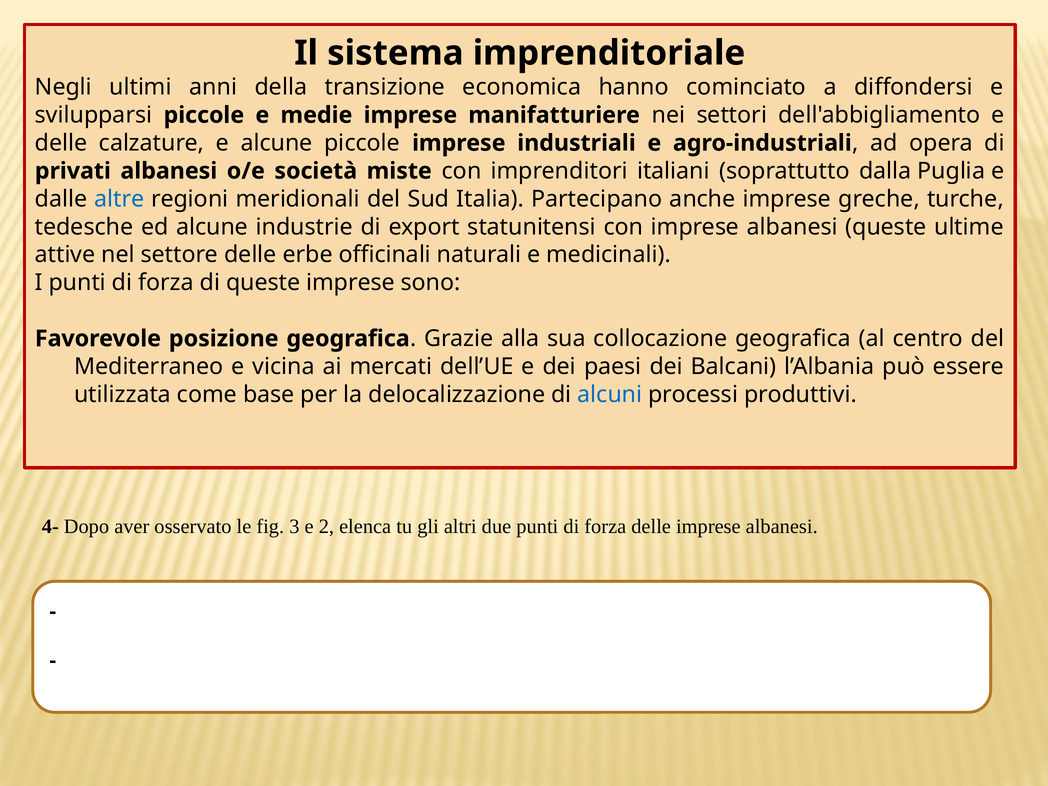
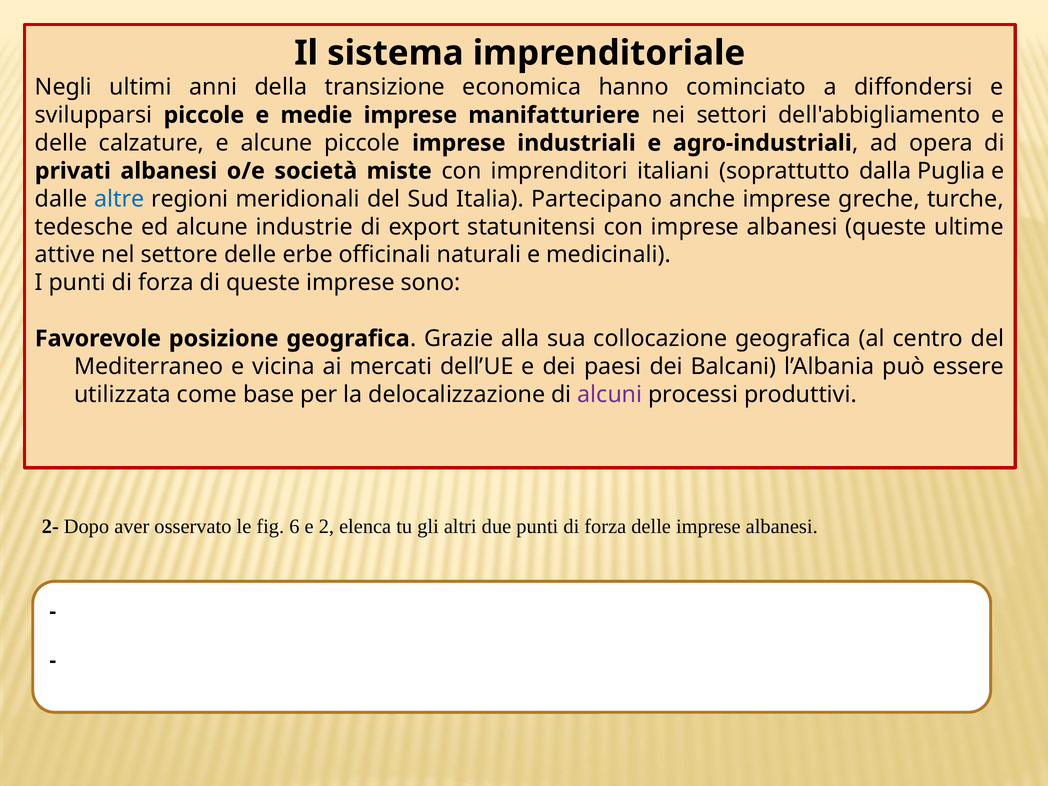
alcuni colour: blue -> purple
4-: 4- -> 2-
3: 3 -> 6
